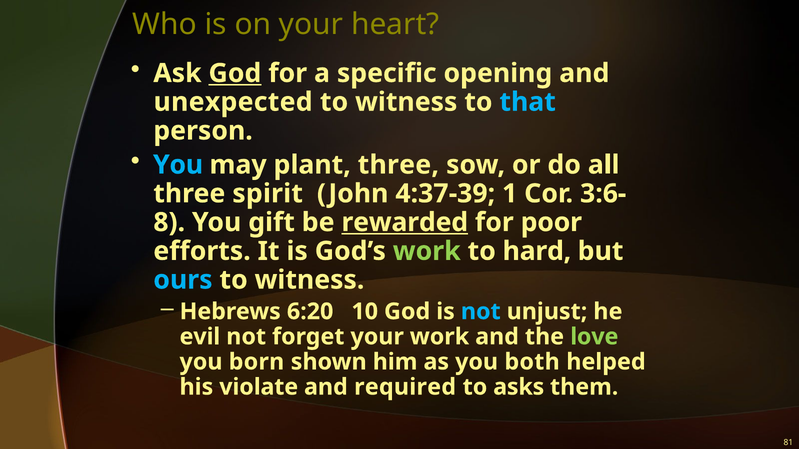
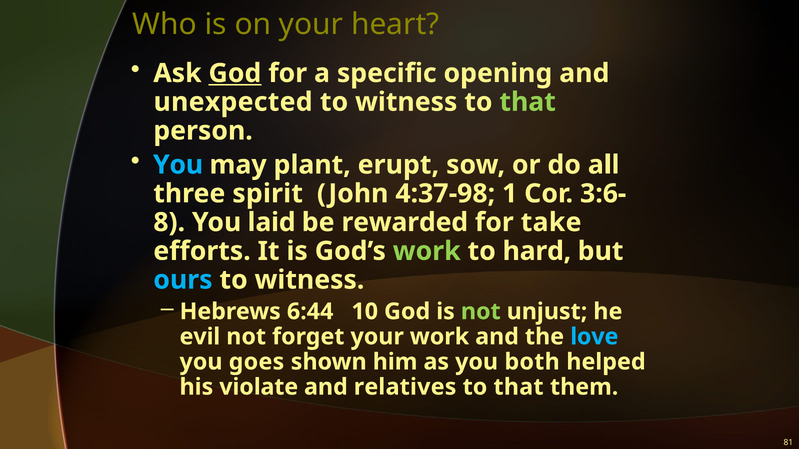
that at (528, 102) colour: light blue -> light green
plant three: three -> erupt
4:37-39: 4:37-39 -> 4:37-98
gift: gift -> laid
rewarded underline: present -> none
poor: poor -> take
6:20: 6:20 -> 6:44
not at (481, 312) colour: light blue -> light green
love colour: light green -> light blue
born: born -> goes
required: required -> relatives
asks at (519, 387): asks -> that
